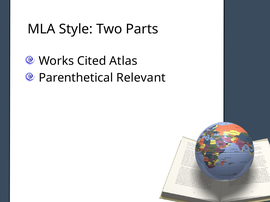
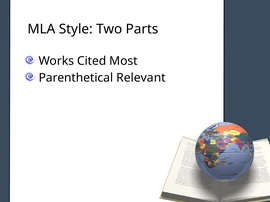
Atlas: Atlas -> Most
